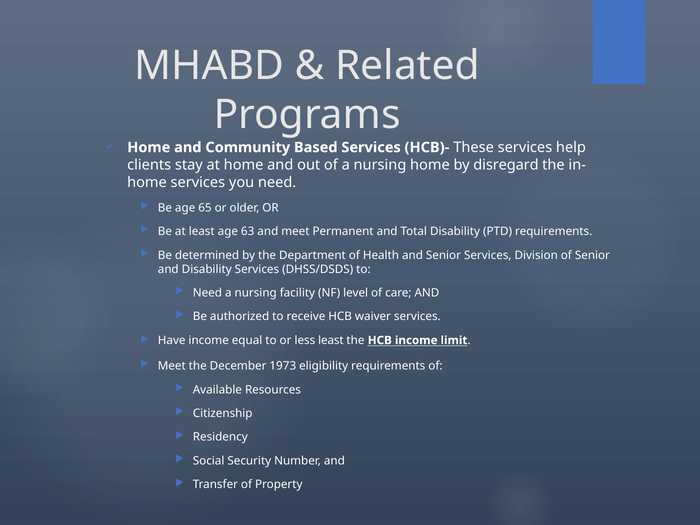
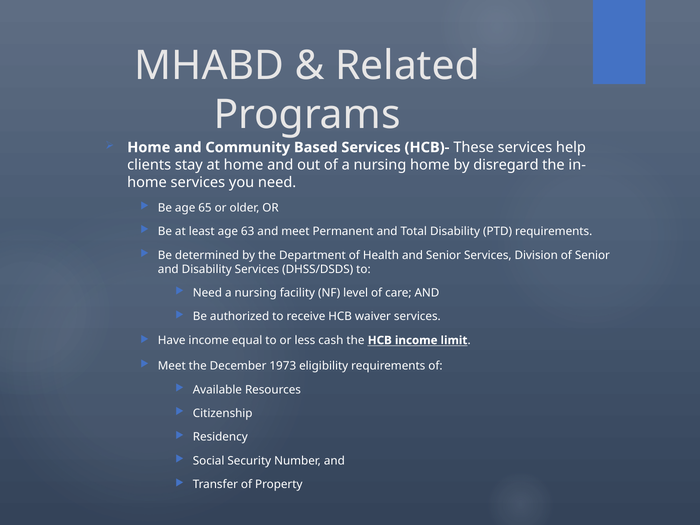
less least: least -> cash
